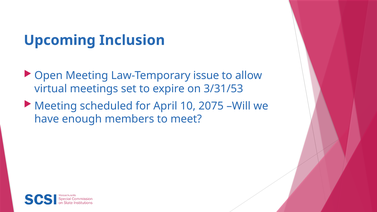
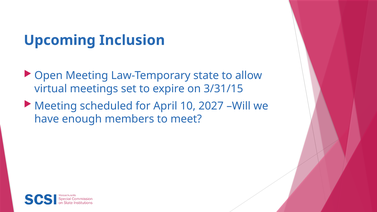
issue: issue -> state
3/31/53: 3/31/53 -> 3/31/15
2075: 2075 -> 2027
